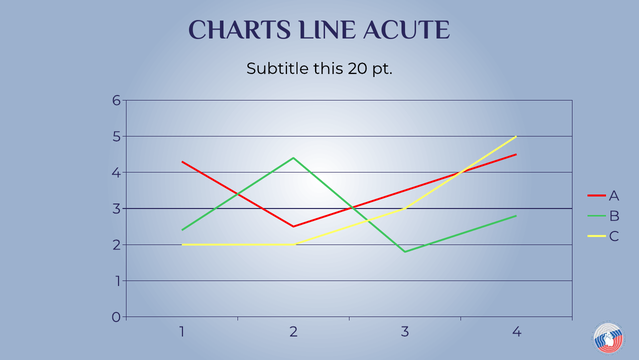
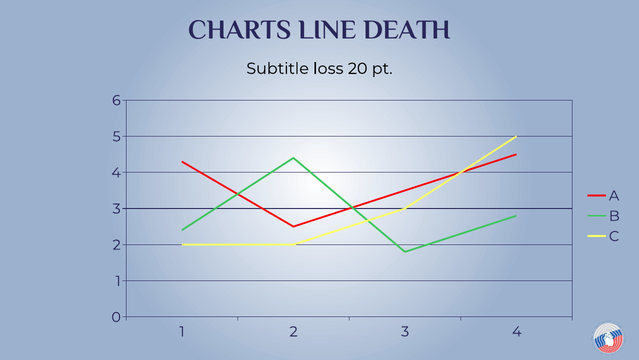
ACUTE: ACUTE -> DEATH
this: this -> loss
